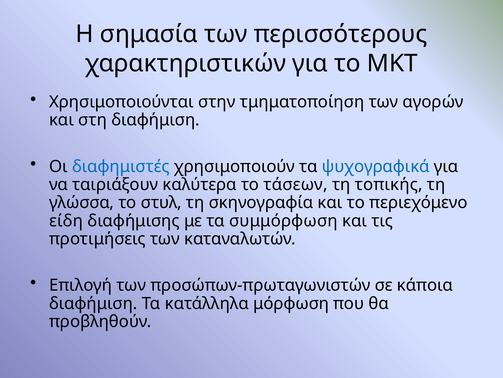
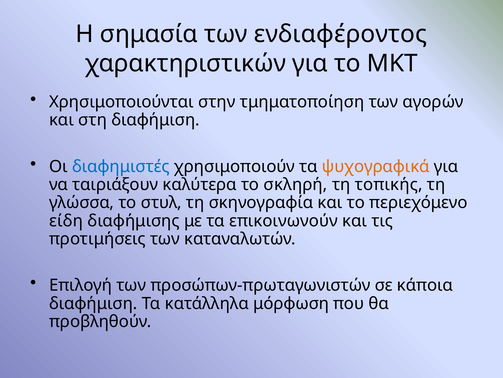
περισσότερους: περισσότερους -> ενδιαφέροντος
ψυχογραφικά colour: blue -> orange
τάσεων: τάσεων -> σκληρή
συμμόρφωση: συμμόρφωση -> επικοινωνούν
